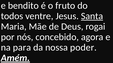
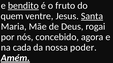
bendito underline: none -> present
todos: todos -> quem
para: para -> cada
